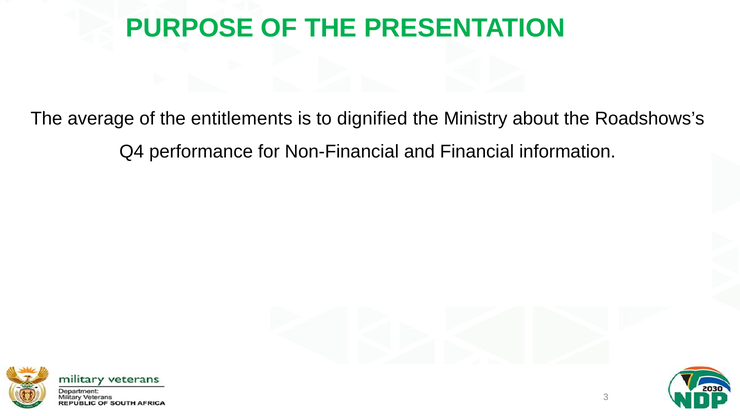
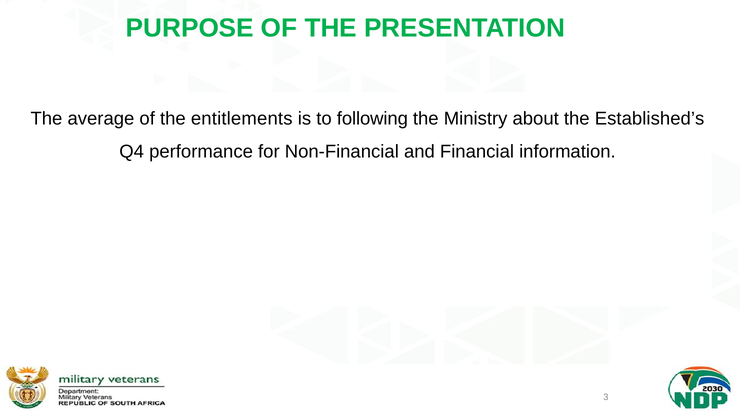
dignified: dignified -> following
Roadshows’s: Roadshows’s -> Established’s
